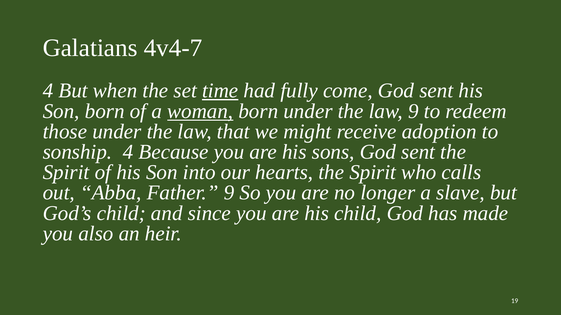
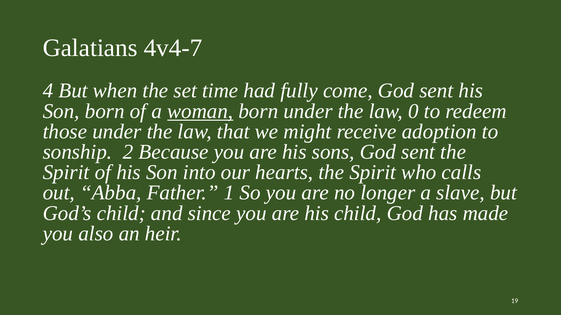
time underline: present -> none
law 9: 9 -> 0
sonship 4: 4 -> 2
Father 9: 9 -> 1
